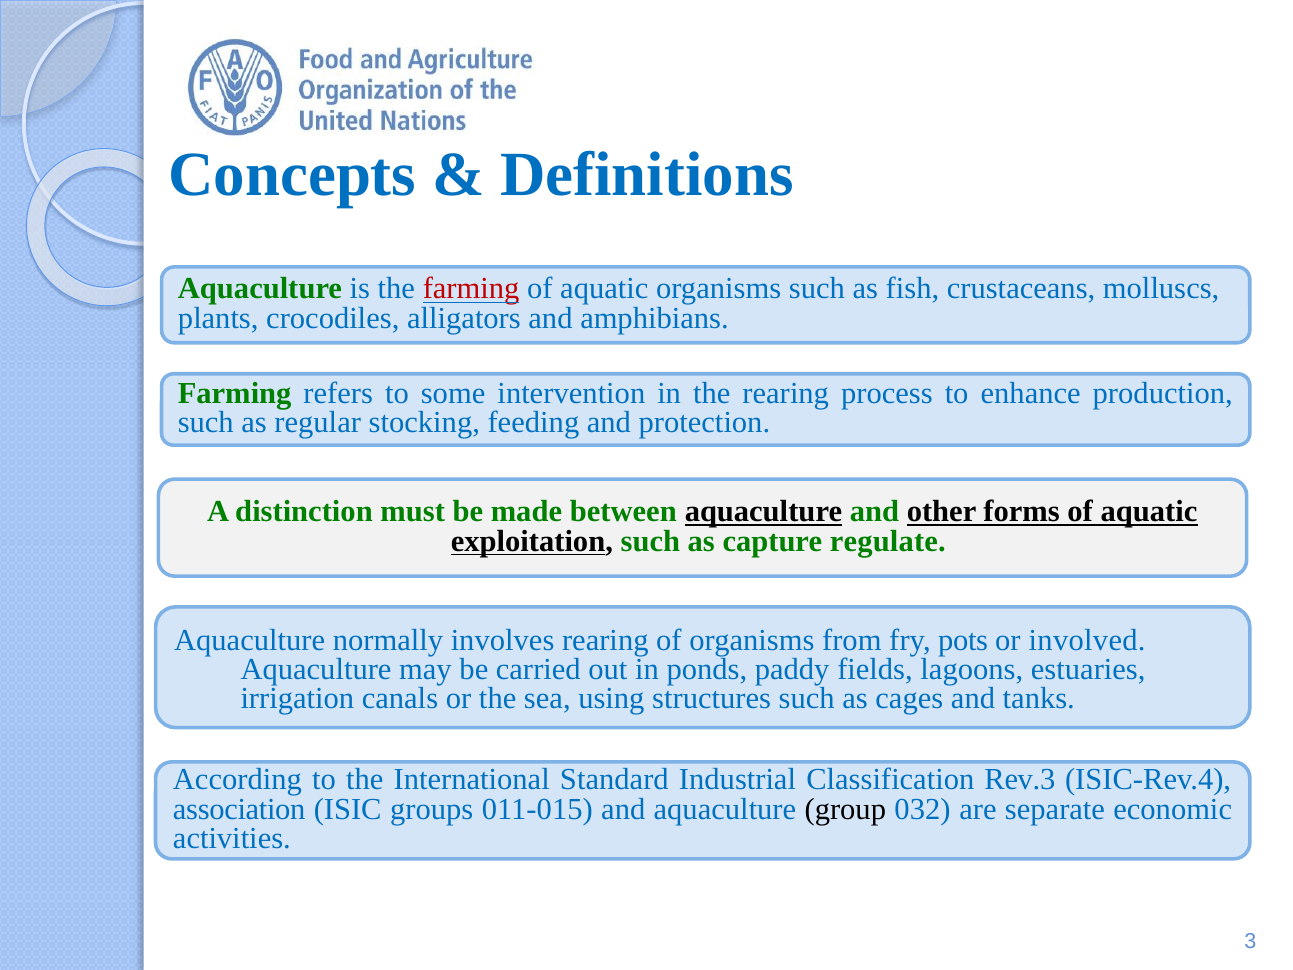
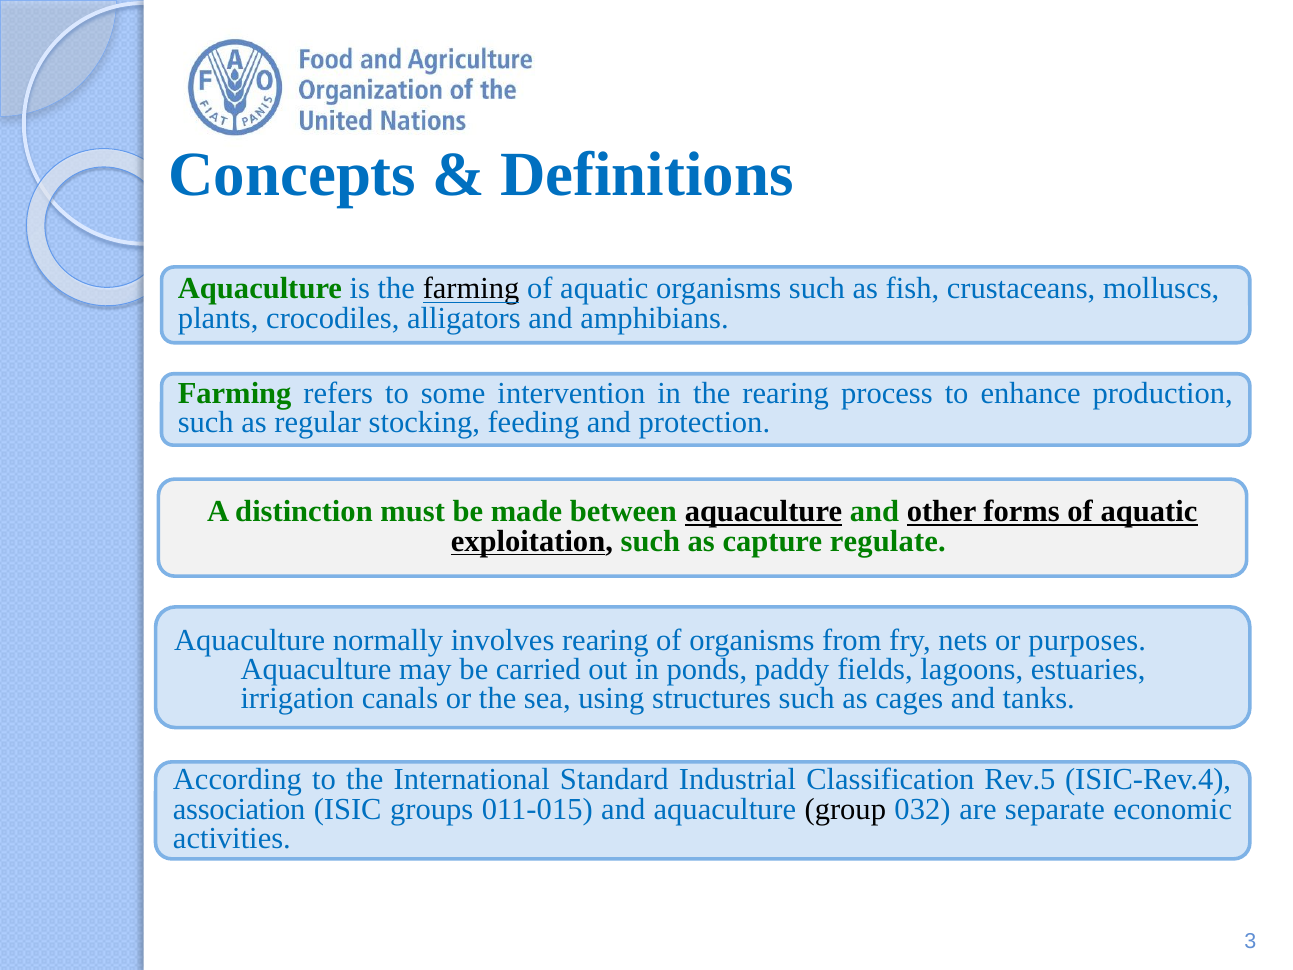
farming at (471, 289) colour: red -> black
pots: pots -> nets
involved: involved -> purposes
Rev.3: Rev.3 -> Rev.5
